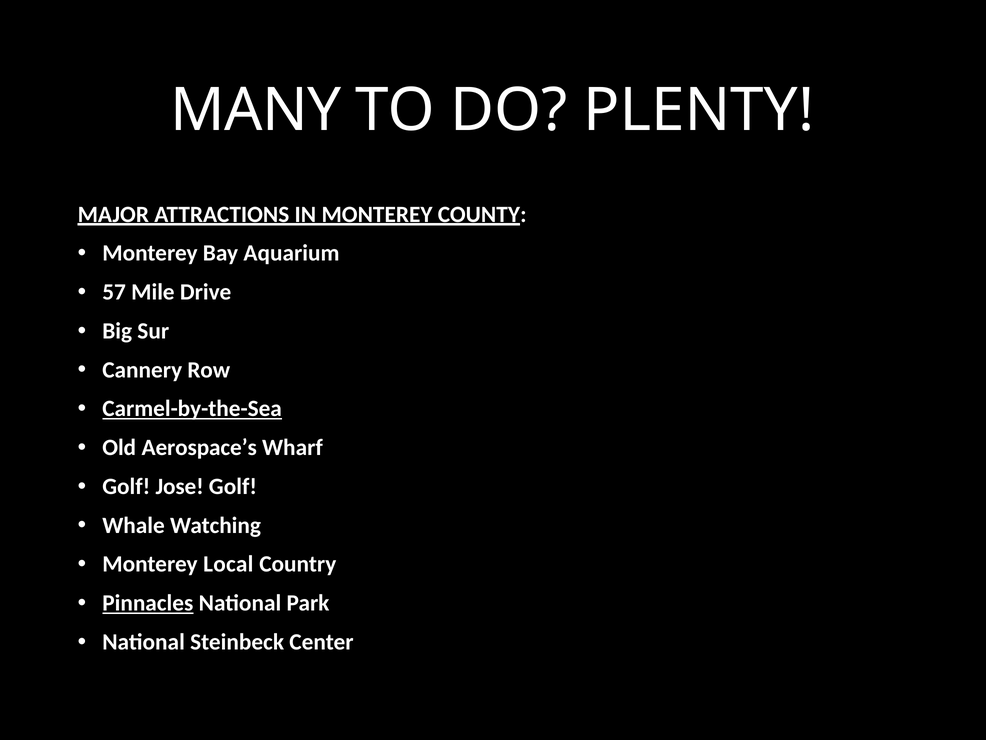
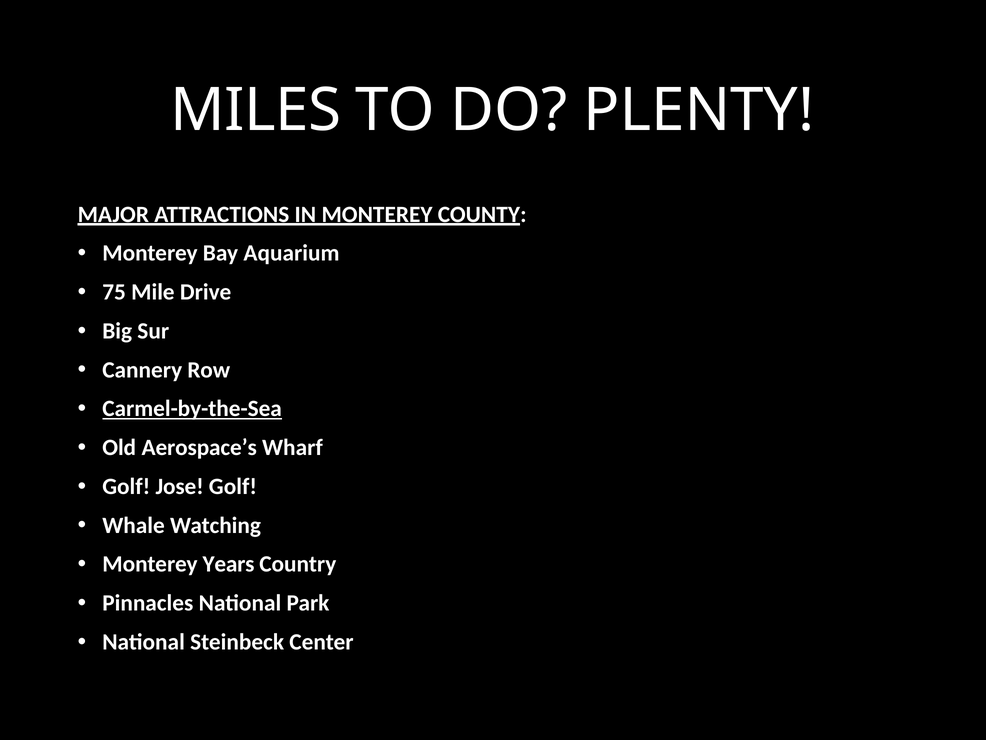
MANY: MANY -> MILES
57: 57 -> 75
Local: Local -> Years
Pinnacles underline: present -> none
